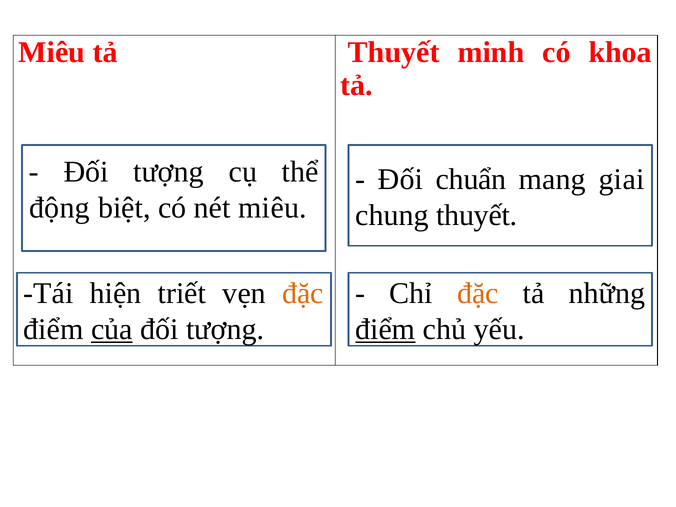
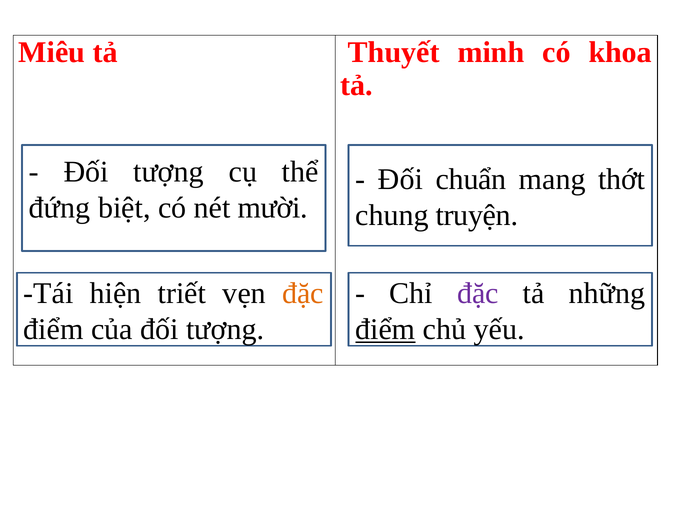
giai: giai -> thớt
động: động -> đứng
nét miêu: miêu -> mười
chung thuyết: thuyết -> truyện
đặc at (478, 293) colour: orange -> purple
của underline: present -> none
